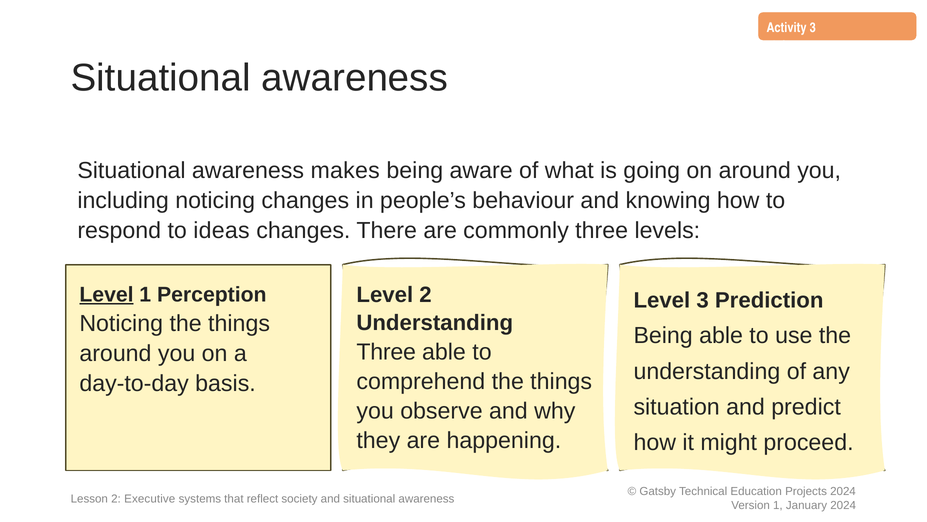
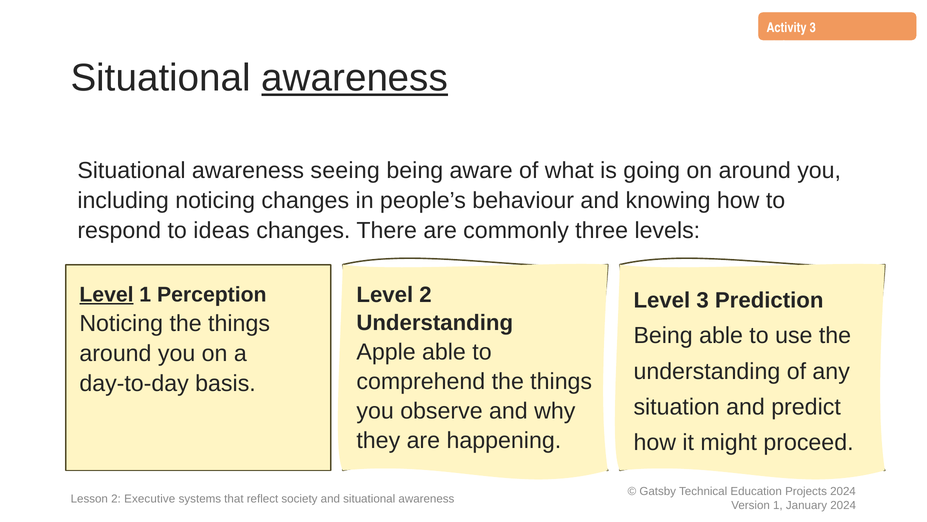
awareness at (355, 78) underline: none -> present
makes: makes -> seeing
Three at (386, 352): Three -> Apple
